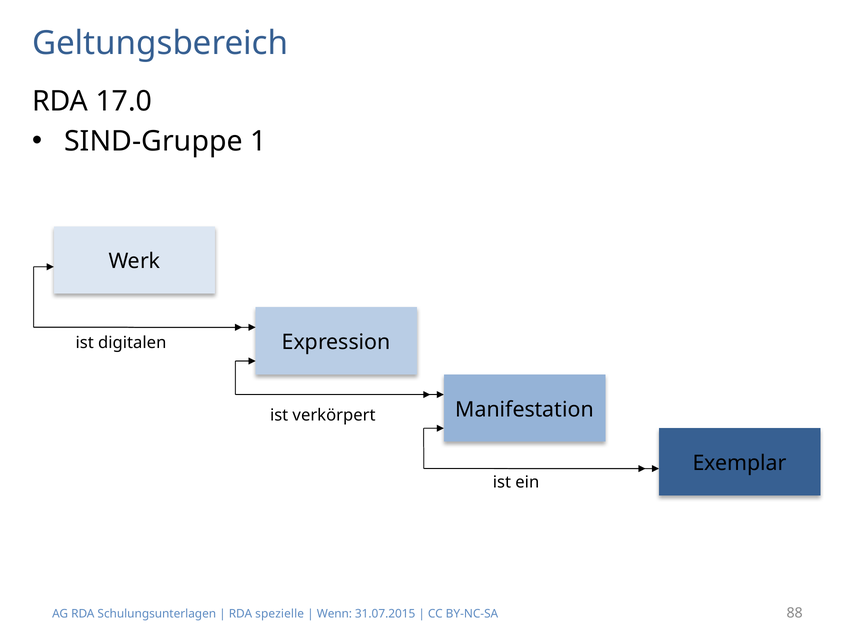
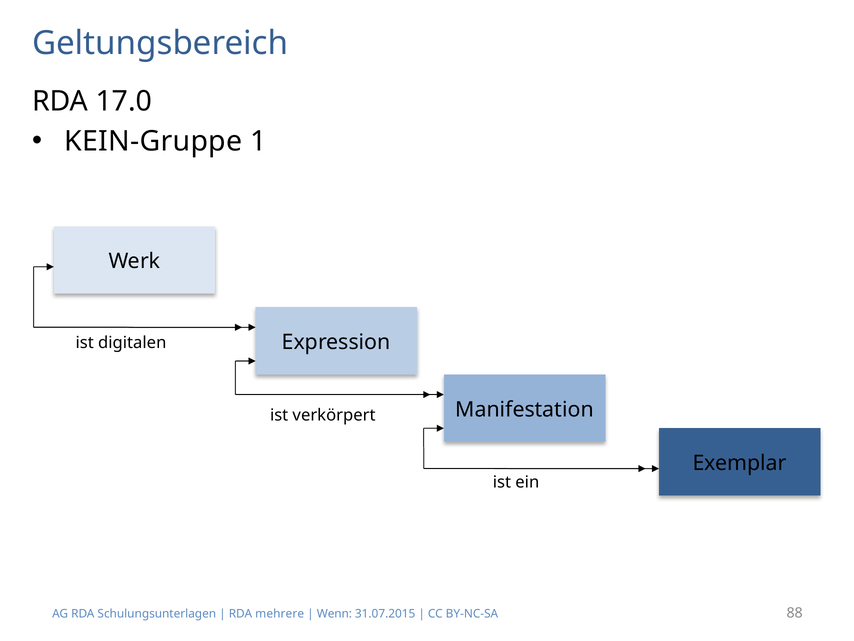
SIND-Gruppe: SIND-Gruppe -> KEIN-Gruppe
spezielle: spezielle -> mehrere
